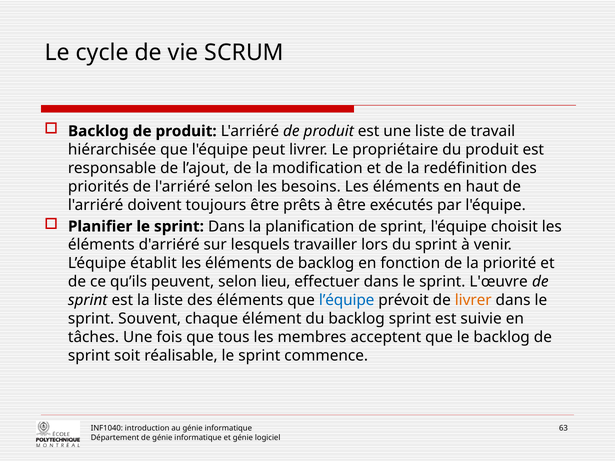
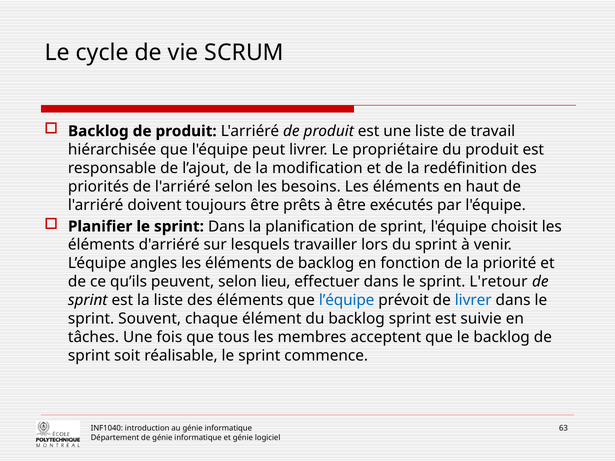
établit: établit -> angles
L'œuvre: L'œuvre -> L'retour
livrer at (473, 300) colour: orange -> blue
